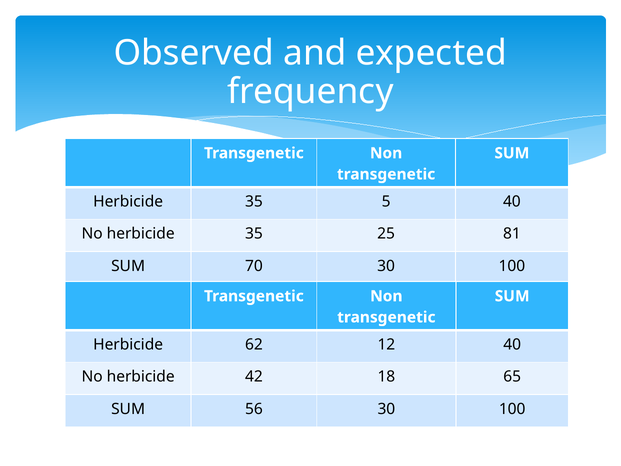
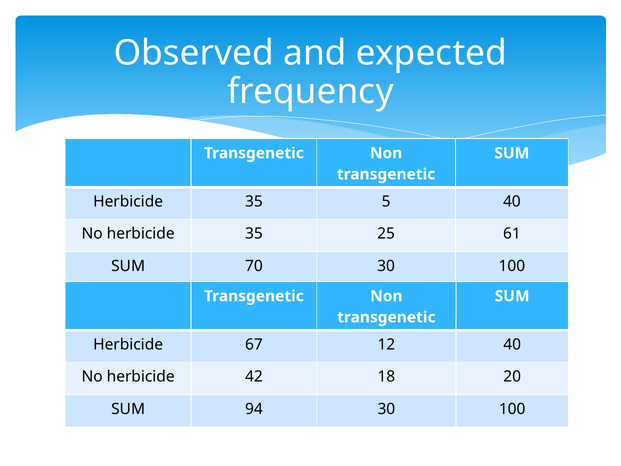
81: 81 -> 61
62: 62 -> 67
65: 65 -> 20
56: 56 -> 94
